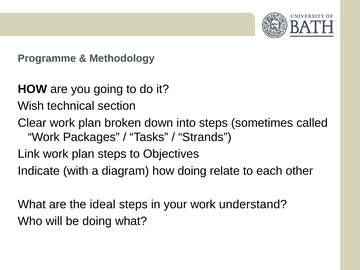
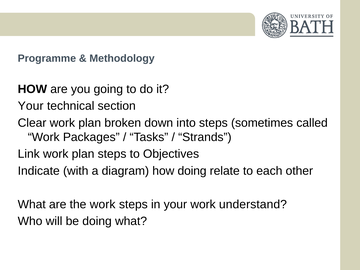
Wish at (31, 106): Wish -> Your
the ideal: ideal -> work
